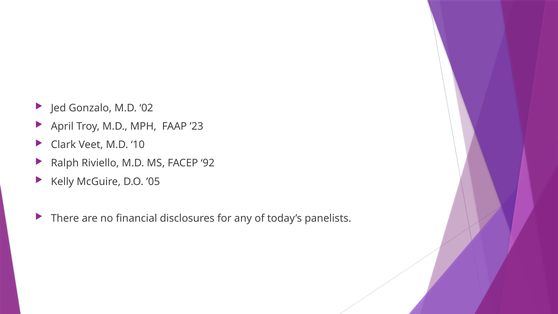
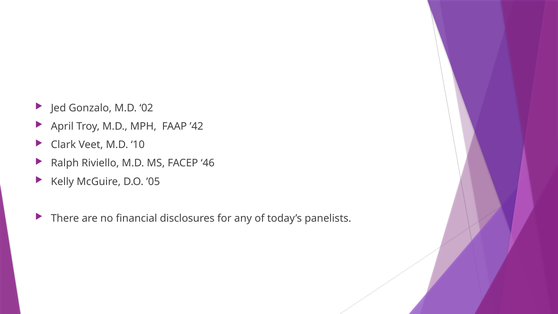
’23: ’23 -> ’42
92: 92 -> 46
